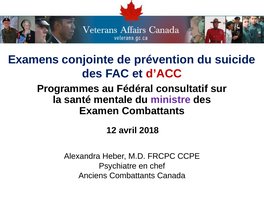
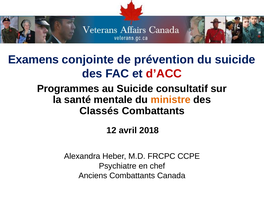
au Fédéral: Fédéral -> Suicide
ministre colour: purple -> orange
Examen: Examen -> Classés
